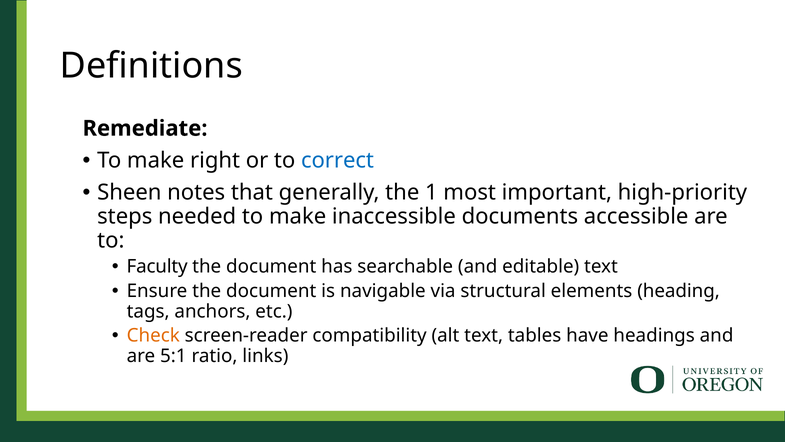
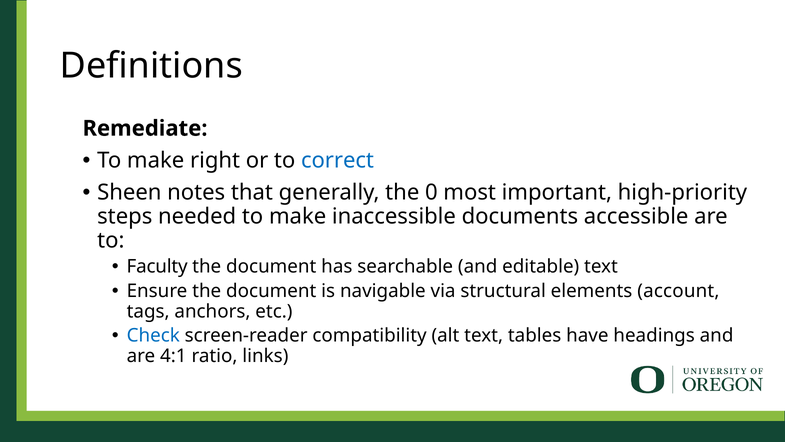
1: 1 -> 0
heading: heading -> account
Check colour: orange -> blue
5:1: 5:1 -> 4:1
